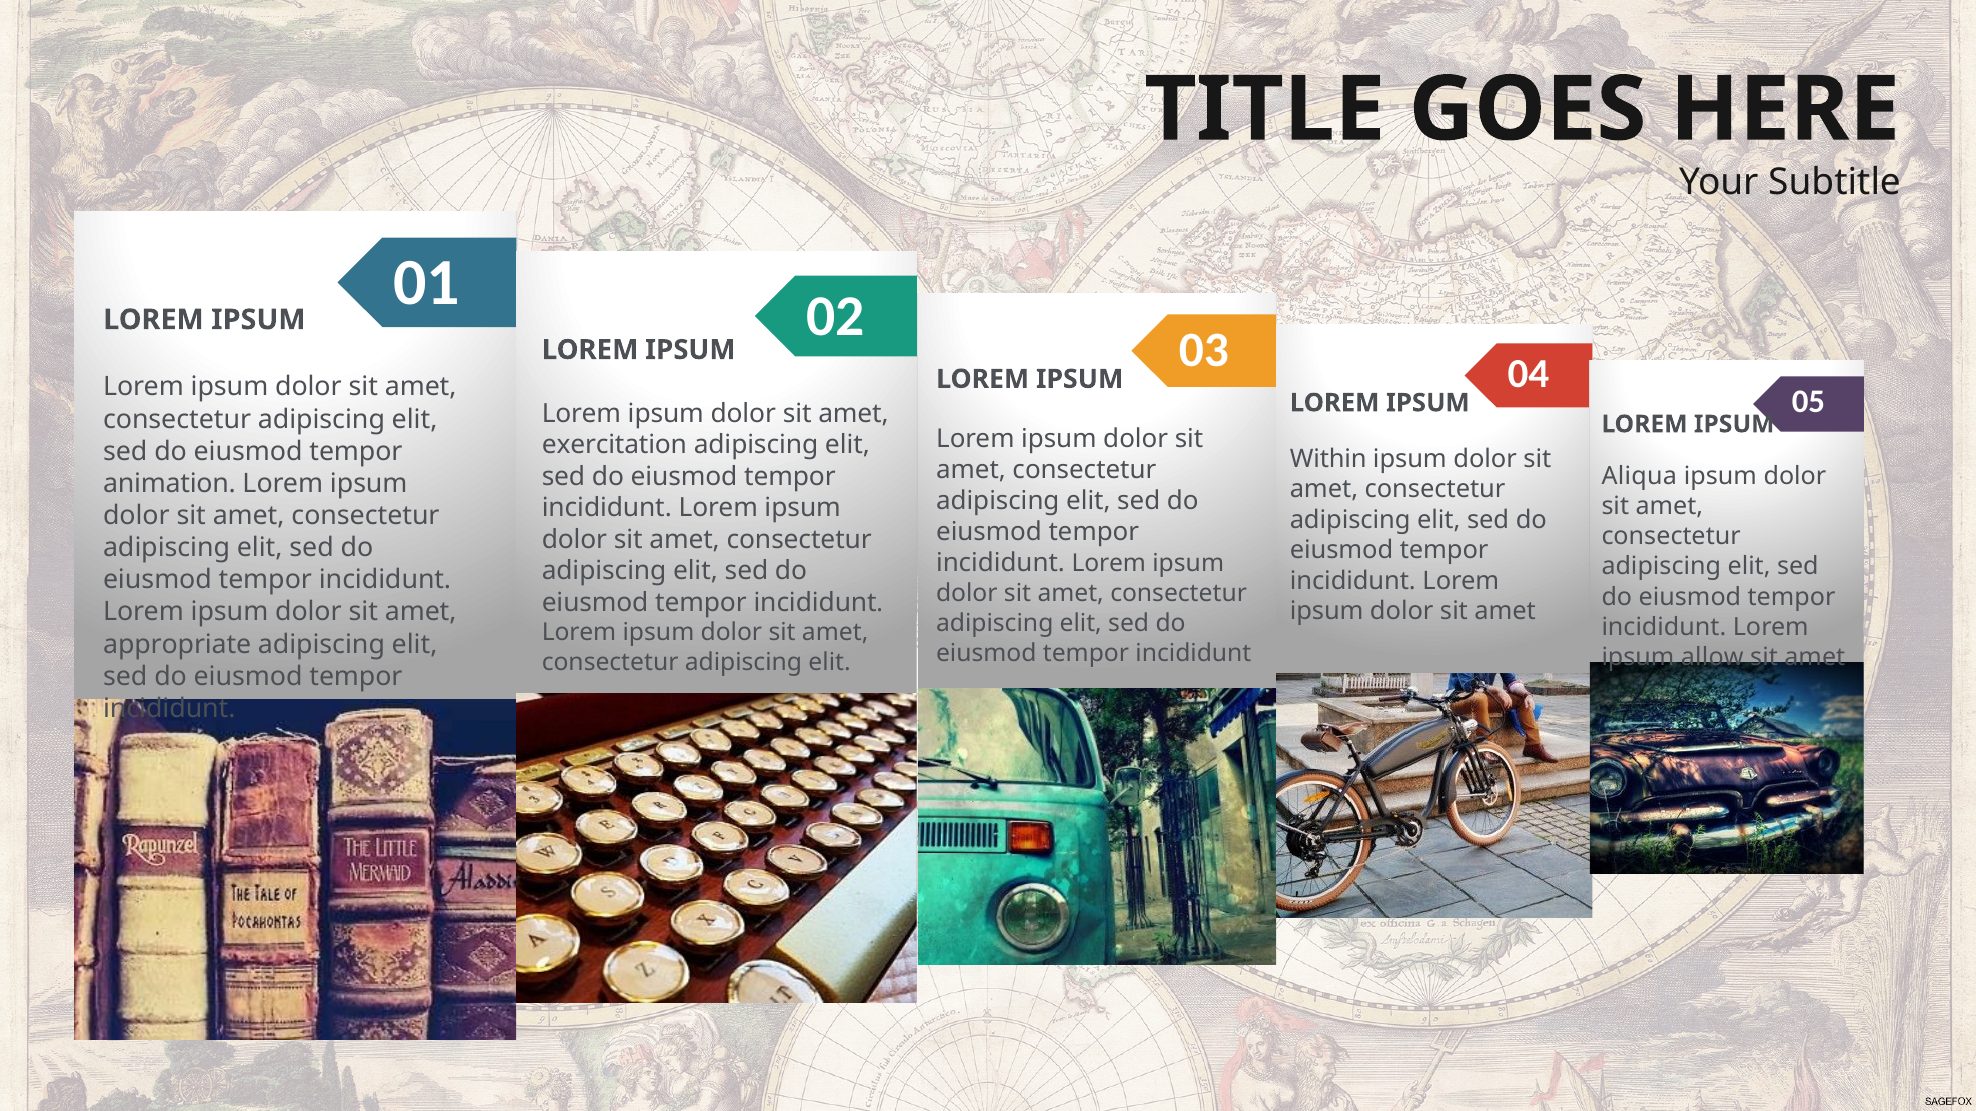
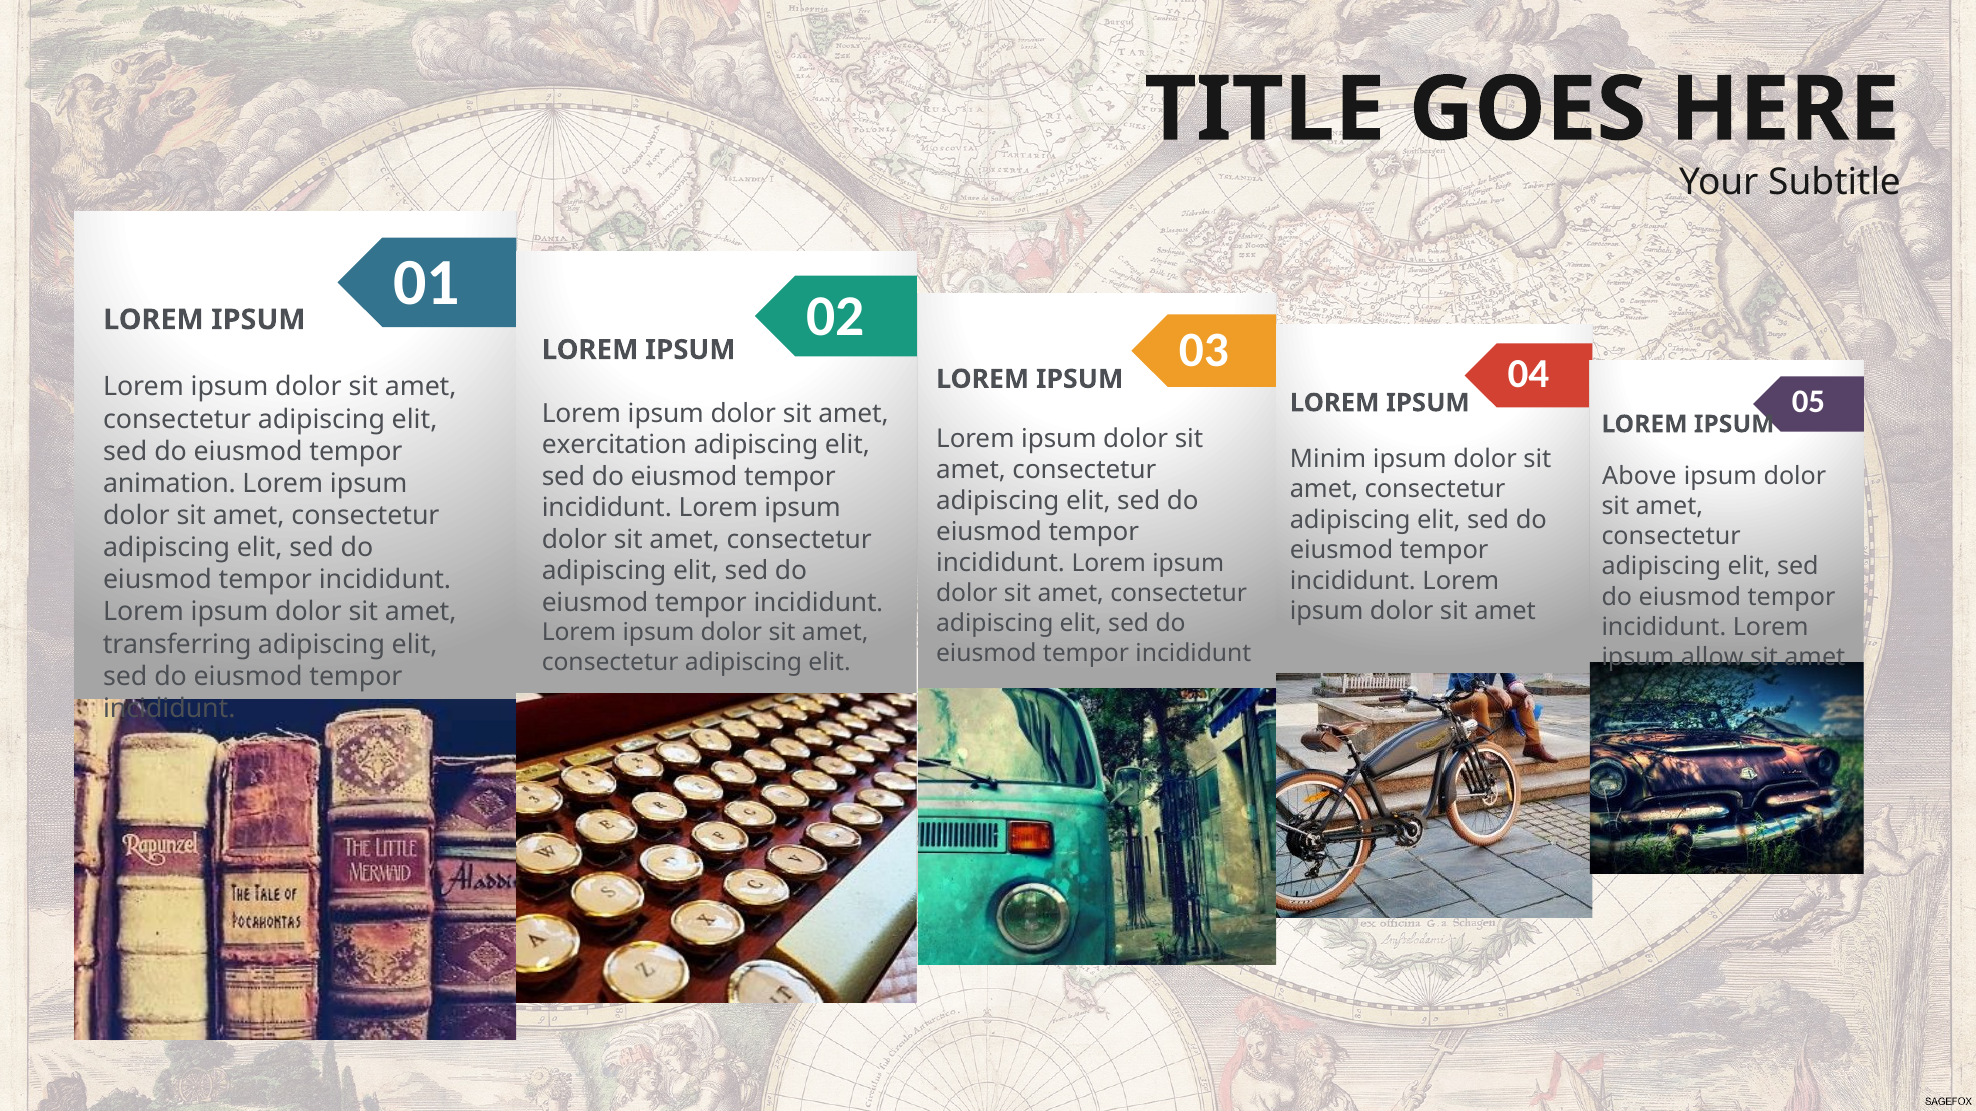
Within: Within -> Minim
Aliqua: Aliqua -> Above
appropriate: appropriate -> transferring
